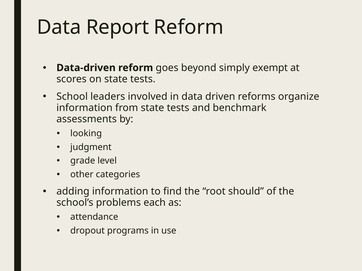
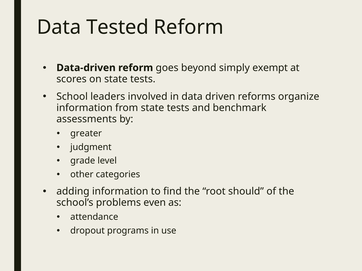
Report: Report -> Tested
looking: looking -> greater
each: each -> even
